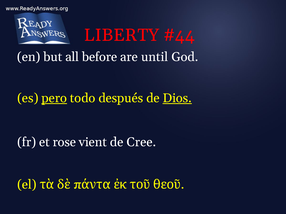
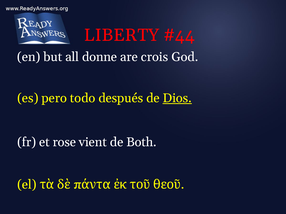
before: before -> donne
until: until -> crois
pero underline: present -> none
Cree: Cree -> Both
